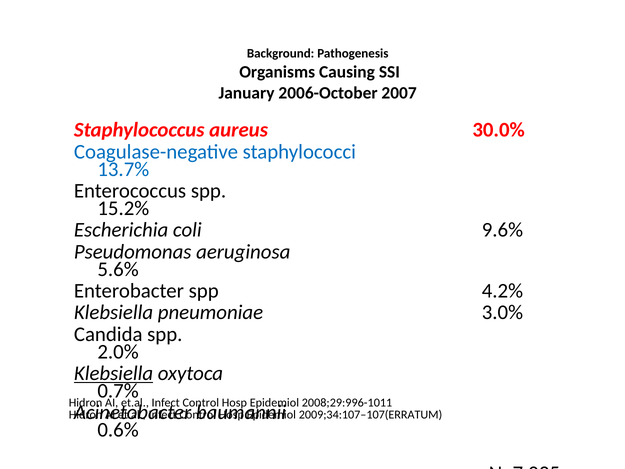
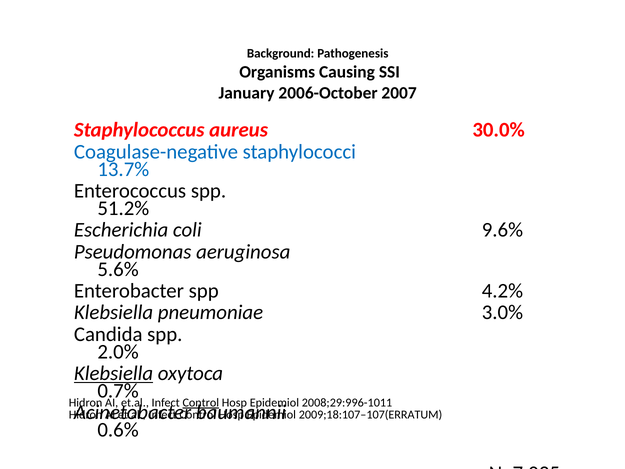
15.2%: 15.2% -> 51.2%
Control at (201, 403) underline: none -> present
2009;34:107–107(ERRATUM: 2009;34:107–107(ERRATUM -> 2009;18:107–107(ERRATUM
